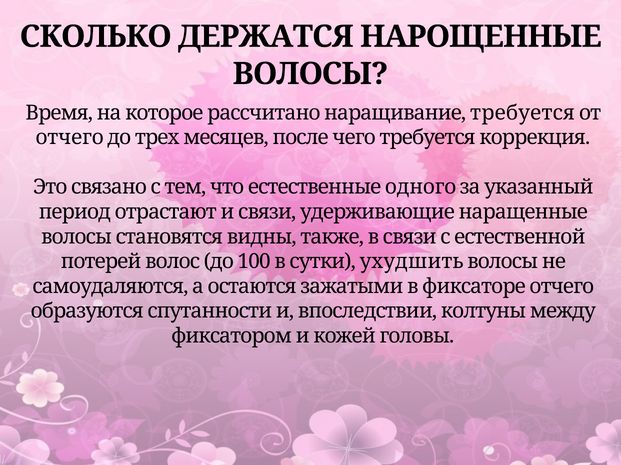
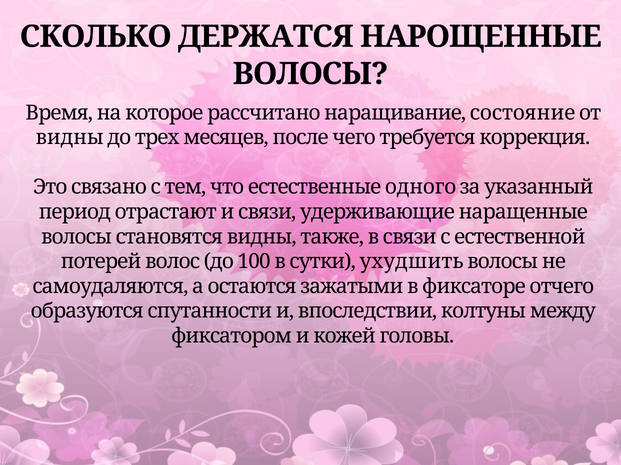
наращивание требуется: требуется -> состояние
отчего at (70, 138): отчего -> видны
